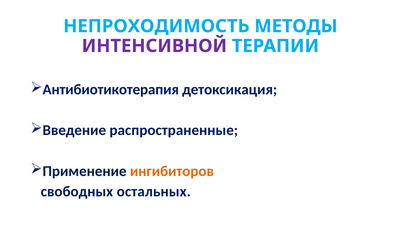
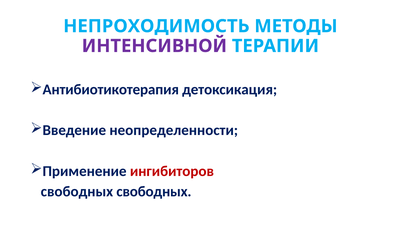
распространенные: распространенные -> неопределенности
ингибиторов colour: orange -> red
свободных остальных: остальных -> свободных
